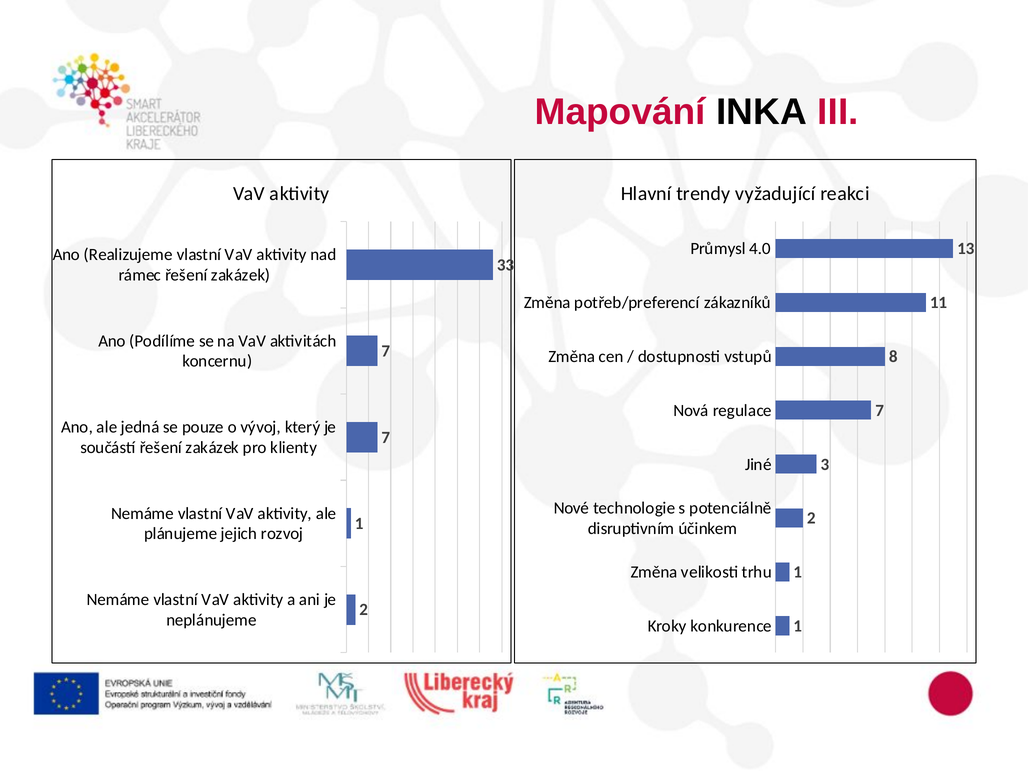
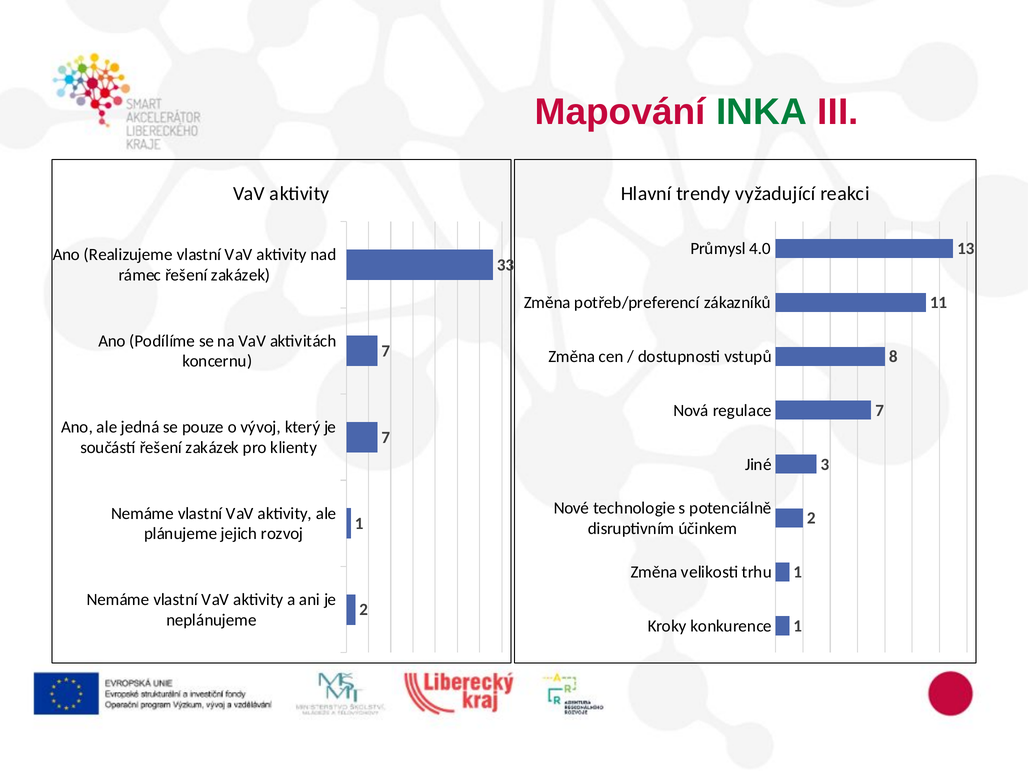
INKA colour: black -> green
